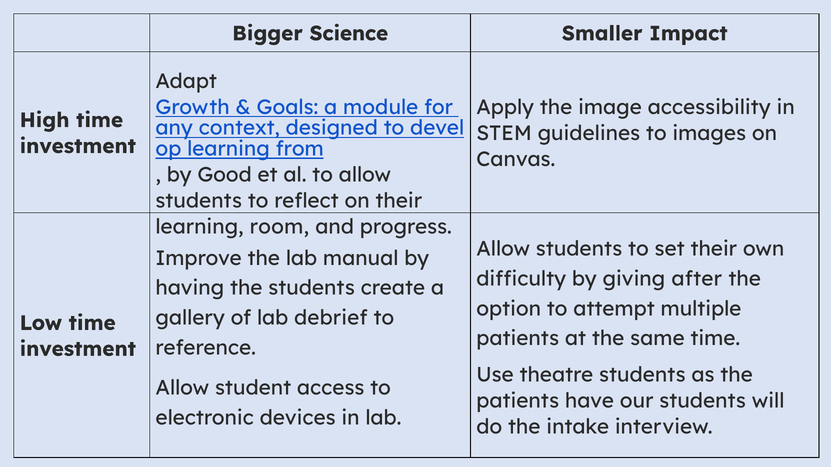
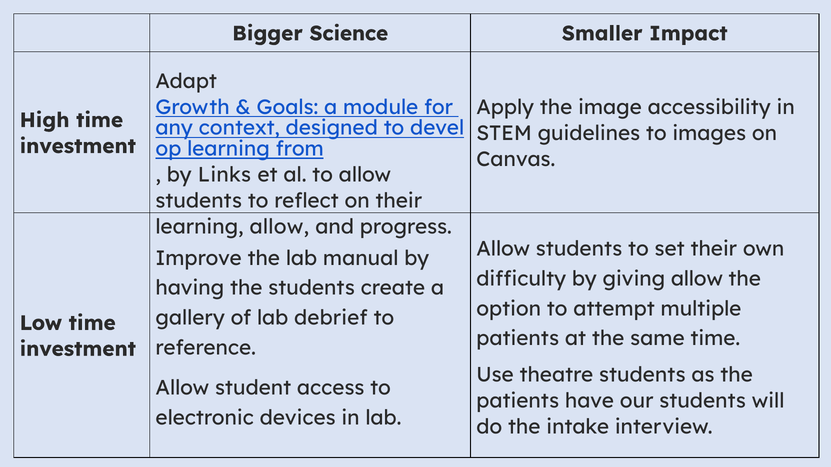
Good: Good -> Links
learning room: room -> allow
giving after: after -> allow
